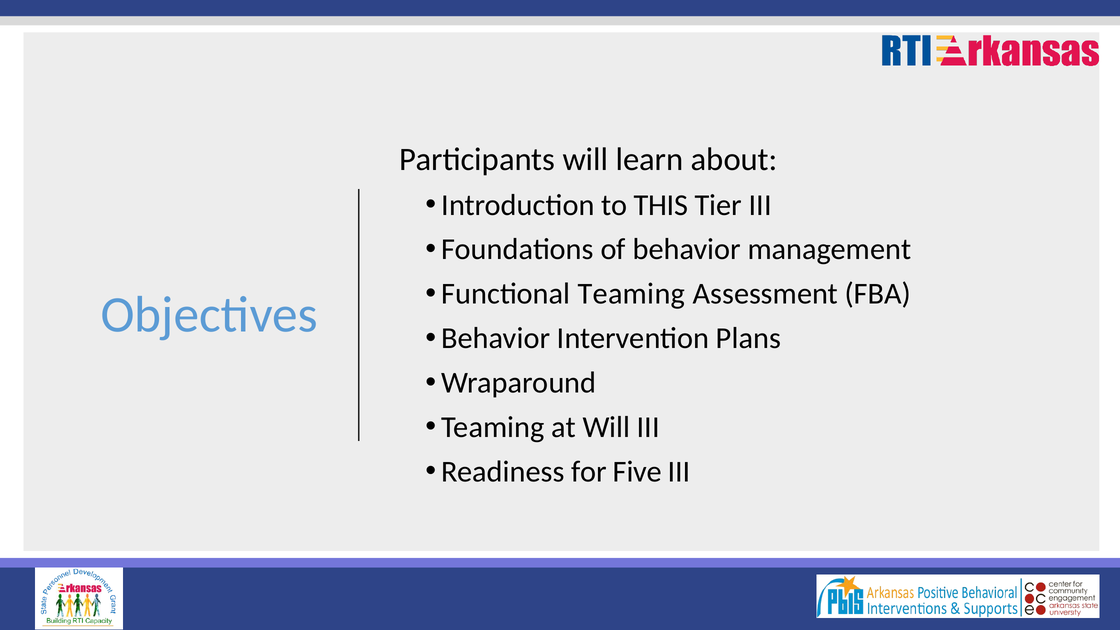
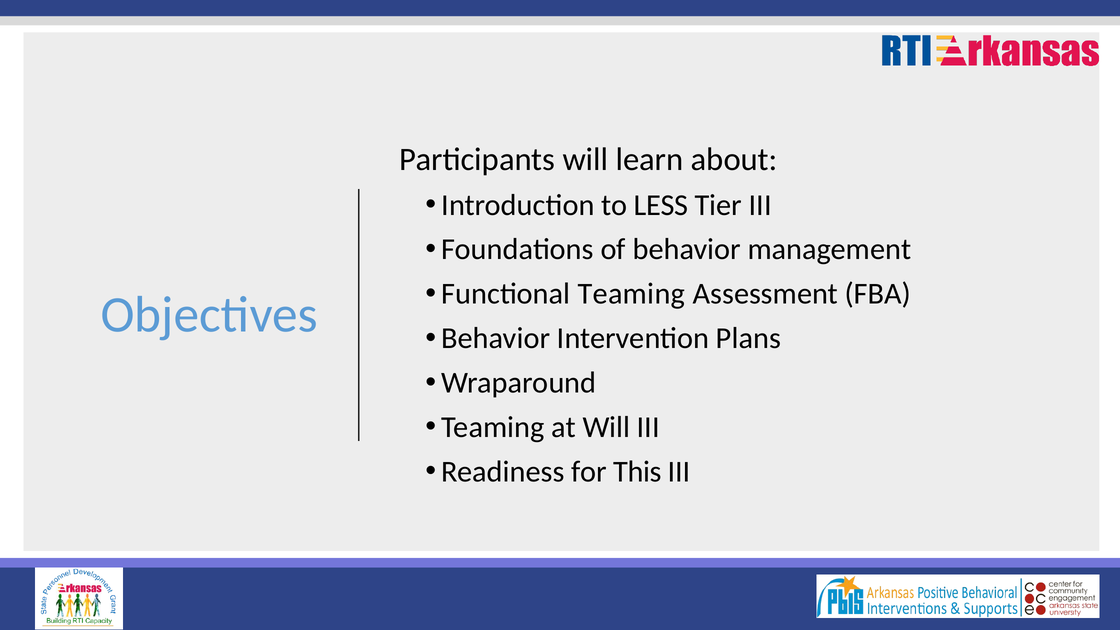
THIS: THIS -> LESS
Five: Five -> This
